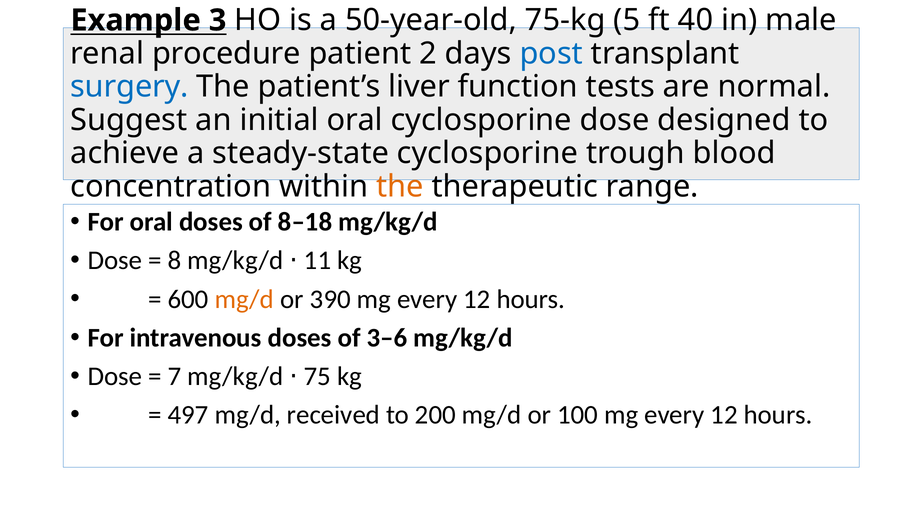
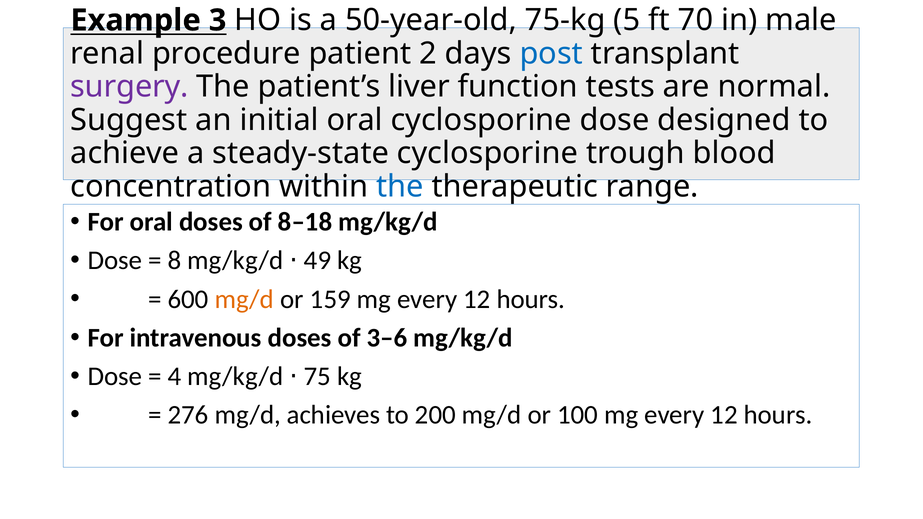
40: 40 -> 70
surgery colour: blue -> purple
the at (400, 187) colour: orange -> blue
11: 11 -> 49
390: 390 -> 159
7: 7 -> 4
497: 497 -> 276
received: received -> achieves
